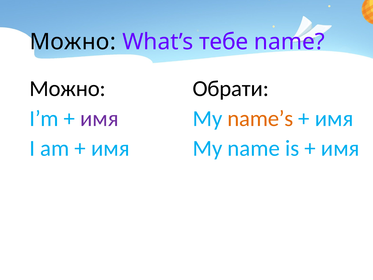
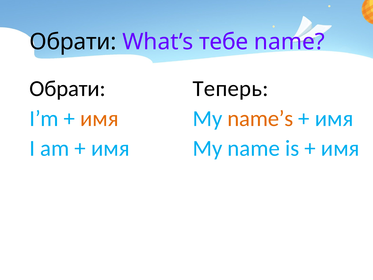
Можно at (73, 42): Можно -> Обрати
Можно at (68, 89): Можно -> Обрати
Обрати: Обрати -> Теперь
имя at (99, 118) colour: purple -> orange
